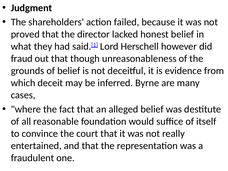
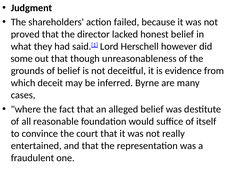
fraud: fraud -> some
